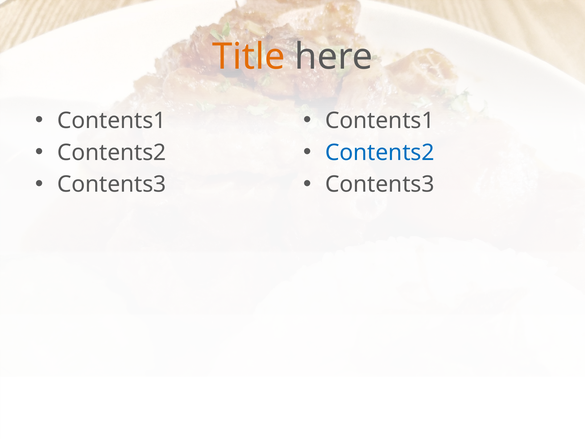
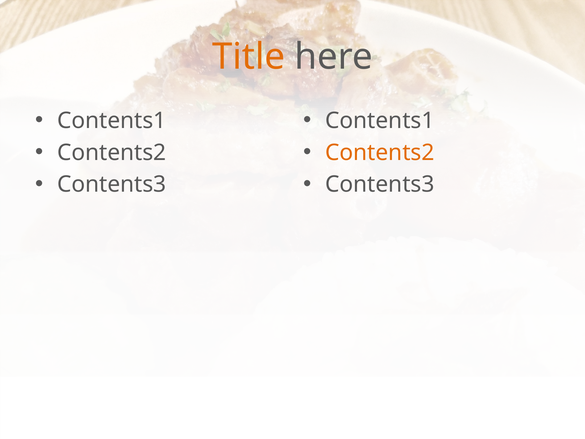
Contents2 at (380, 152) colour: blue -> orange
